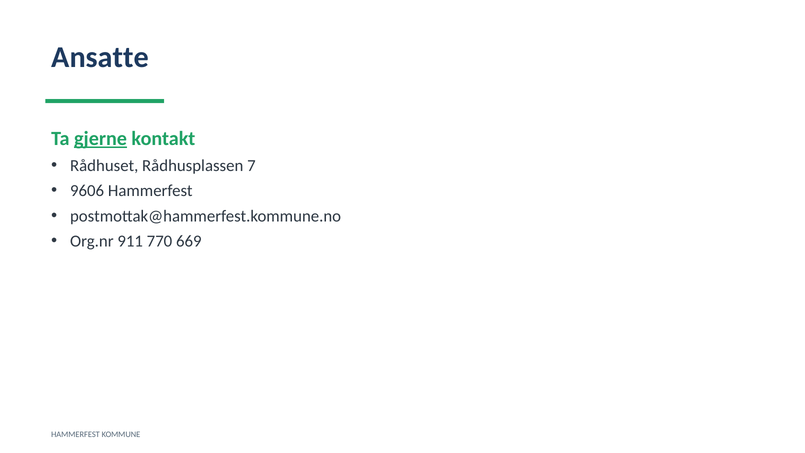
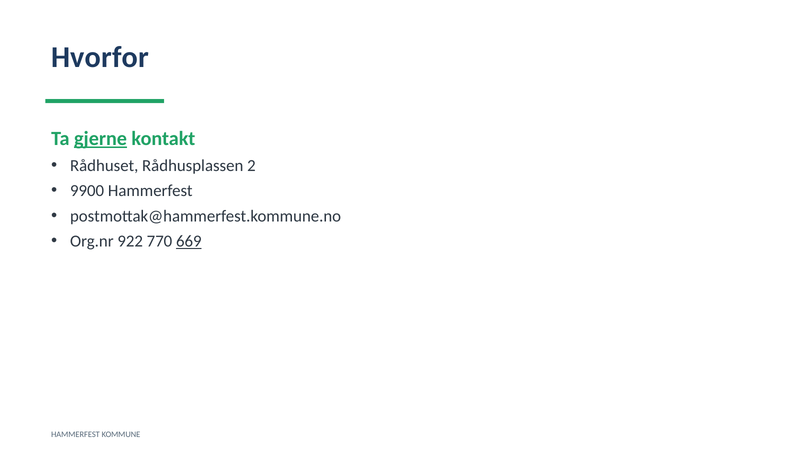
Ansatte: Ansatte -> Hvorfor
7: 7 -> 2
9606: 9606 -> 9900
911: 911 -> 922
669 underline: none -> present
